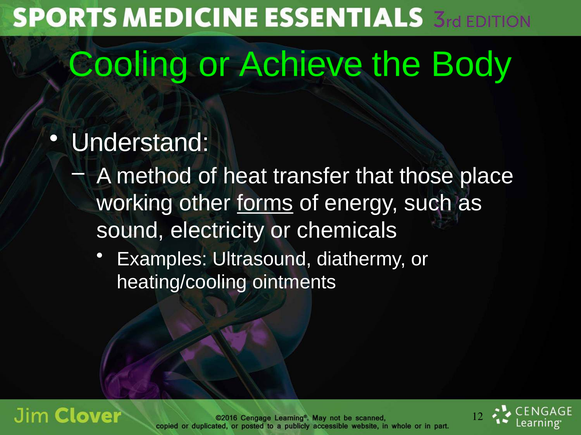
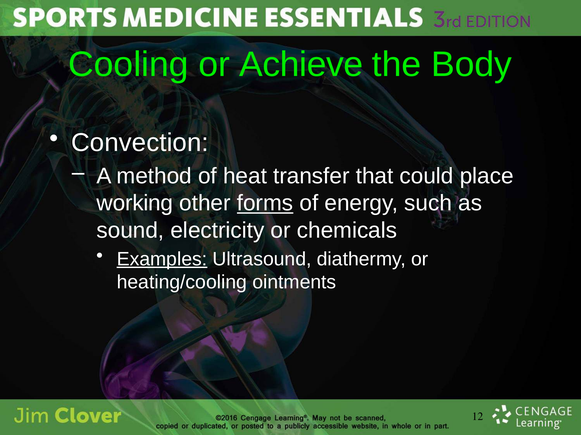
Understand: Understand -> Convection
those: those -> could
Examples underline: none -> present
